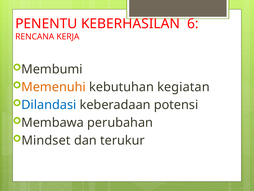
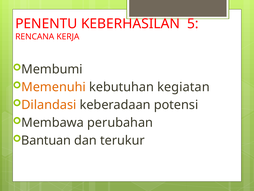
6: 6 -> 5
Dilandasi colour: blue -> orange
Mindset: Mindset -> Bantuan
